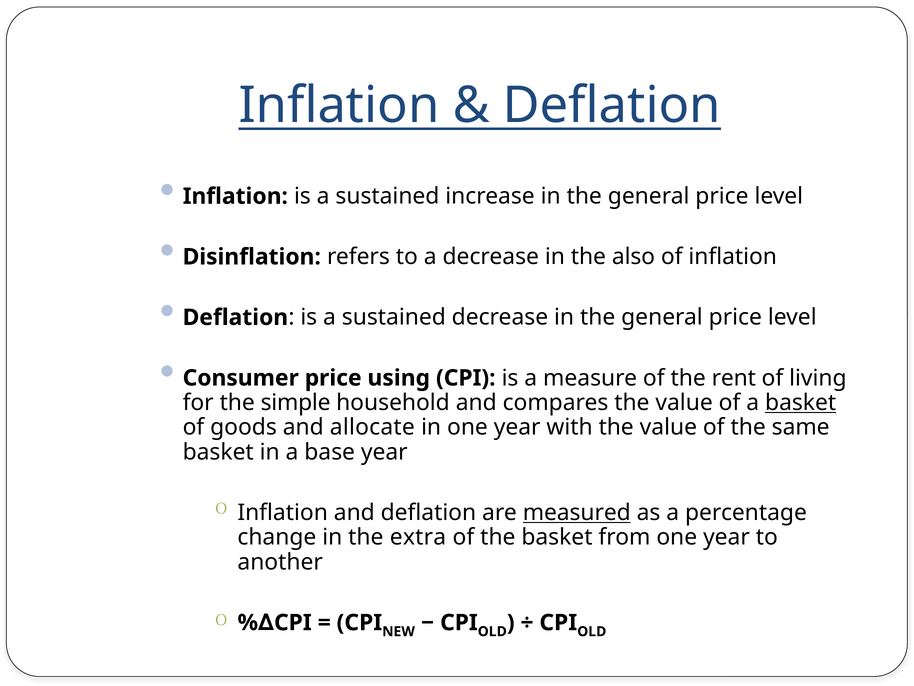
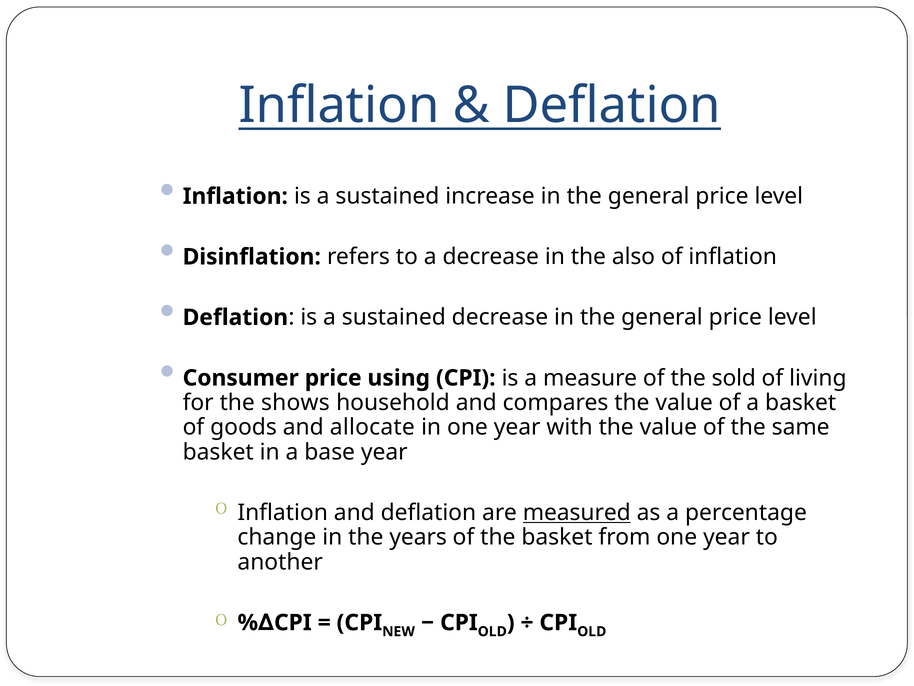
rent: rent -> sold
simple: simple -> shows
basket at (801, 402) underline: present -> none
extra: extra -> years
